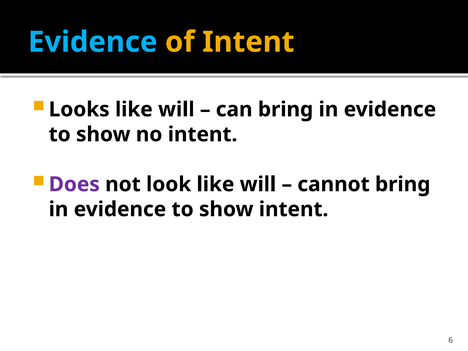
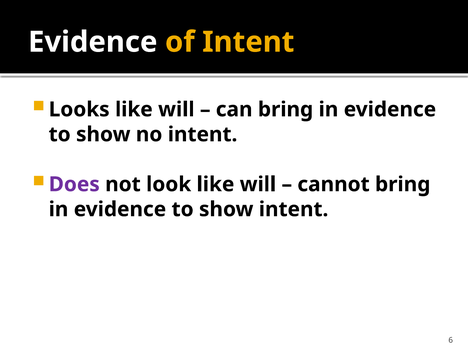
Evidence at (93, 42) colour: light blue -> white
